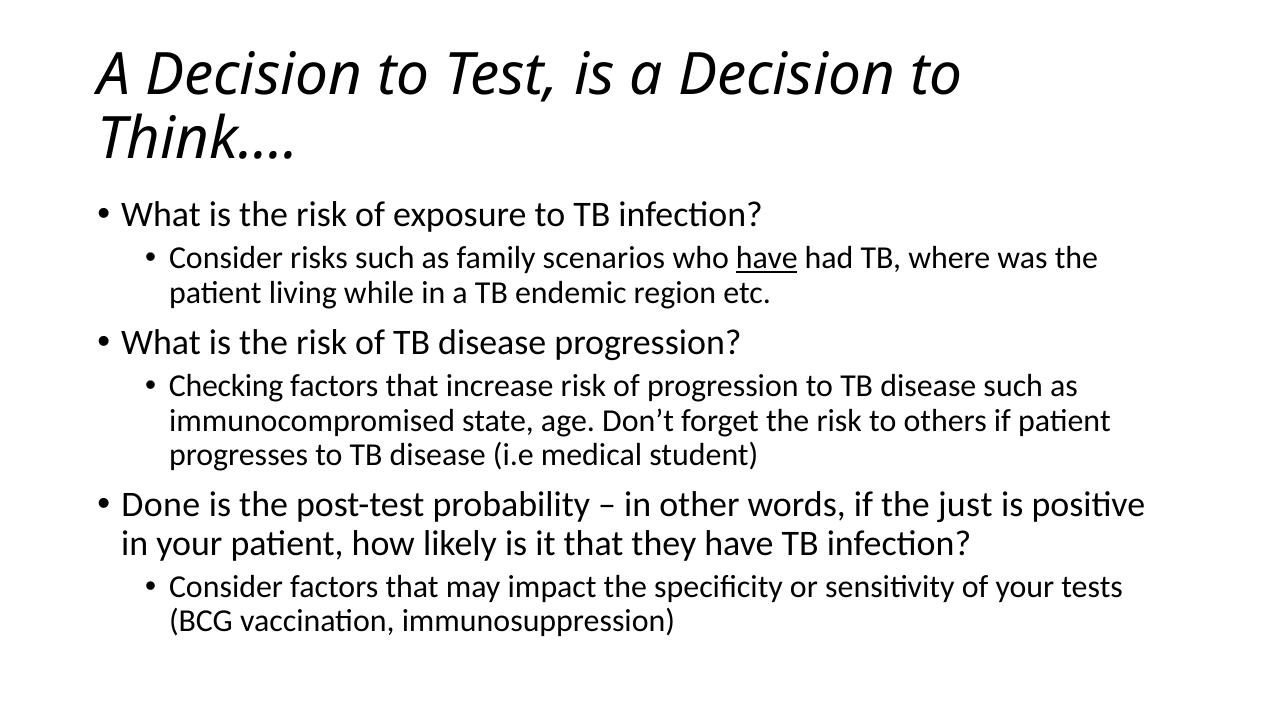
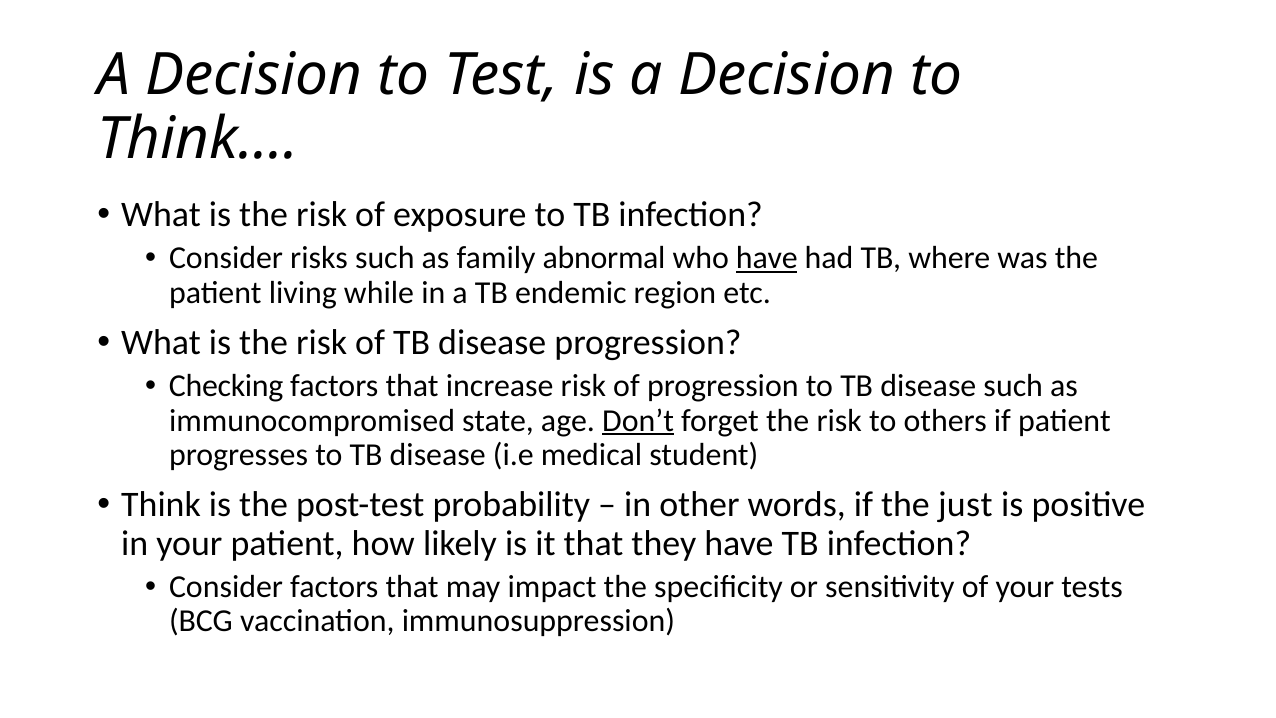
scenarios: scenarios -> abnormal
Don’t underline: none -> present
Done at (161, 505): Done -> Think
